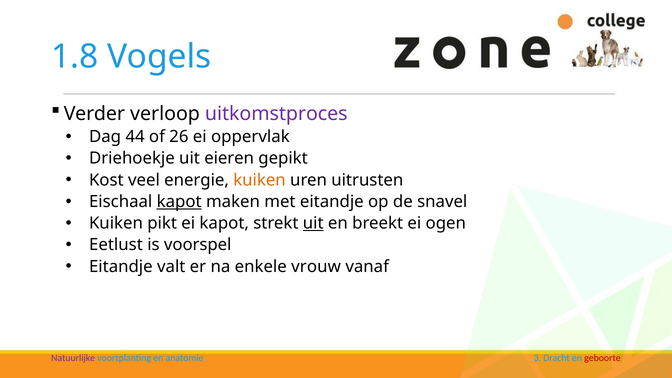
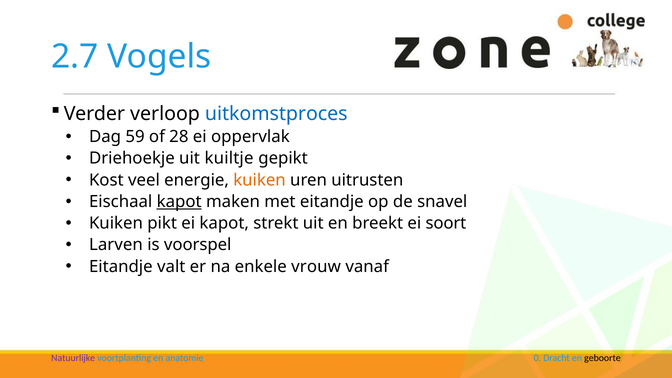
1.8: 1.8 -> 2.7
uitkomstproces colour: purple -> blue
44: 44 -> 59
26: 26 -> 28
eieren: eieren -> kuiltje
uit at (313, 223) underline: present -> none
ogen: ogen -> soort
Eetlust: Eetlust -> Larven
3: 3 -> 0
geboorte colour: red -> black
